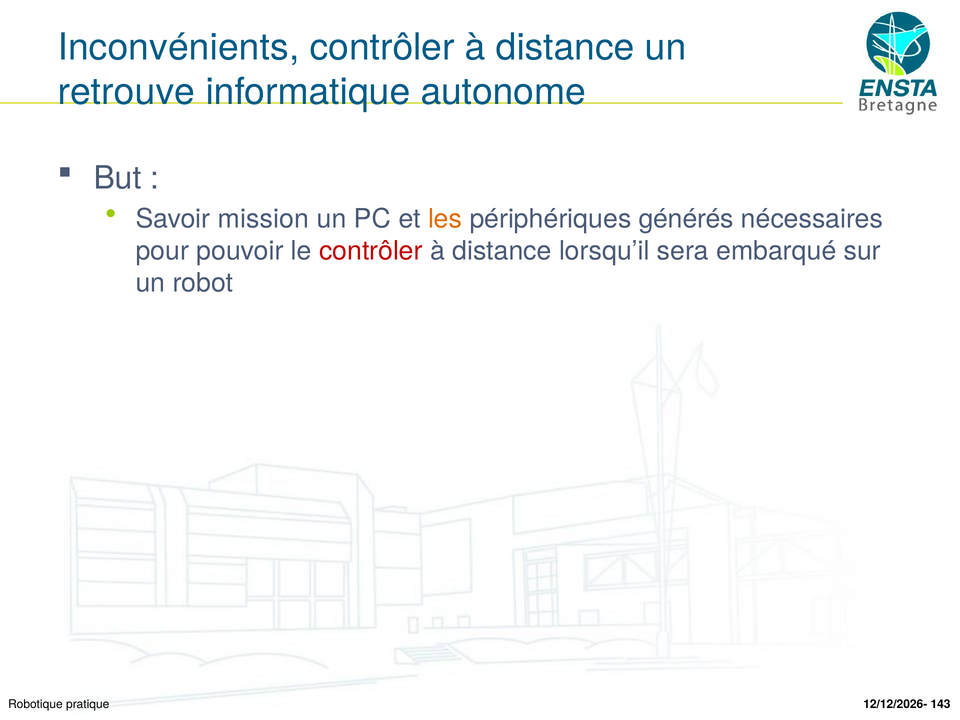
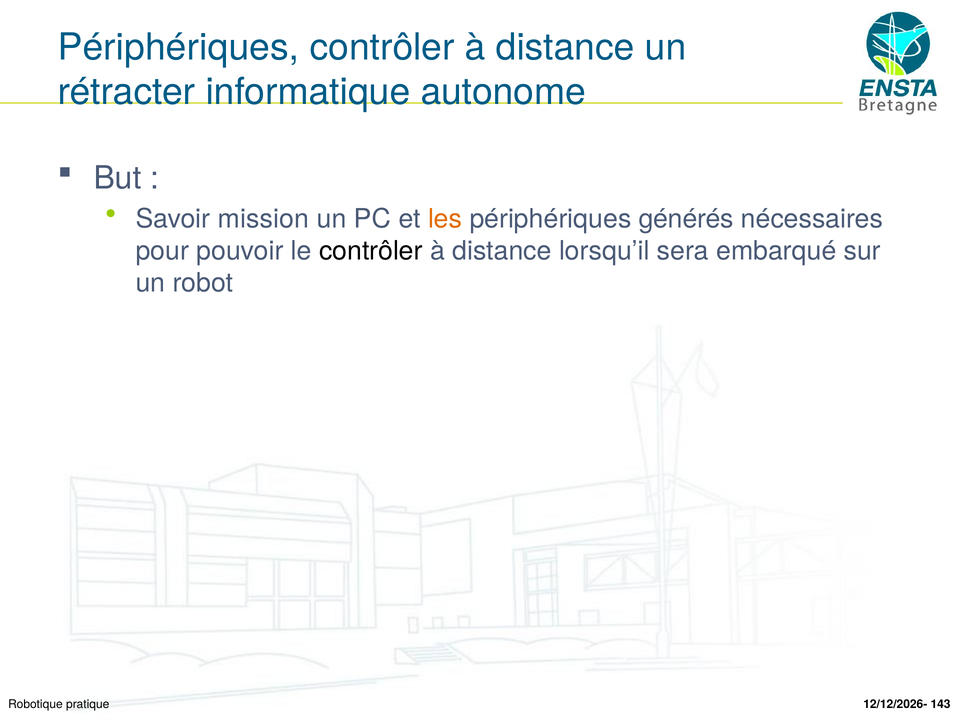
Inconvénients at (178, 47): Inconvénients -> Périphériques
retrouve: retrouve -> rétracter
contrôler at (371, 251) colour: red -> black
